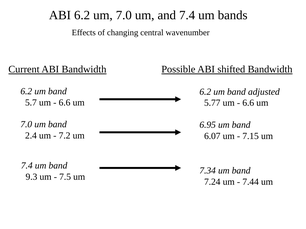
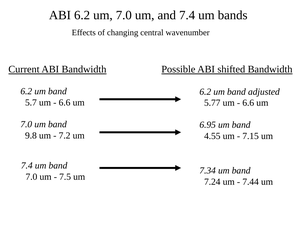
2.4: 2.4 -> 9.8
6.07: 6.07 -> 4.55
9.3 at (31, 177): 9.3 -> 7.0
